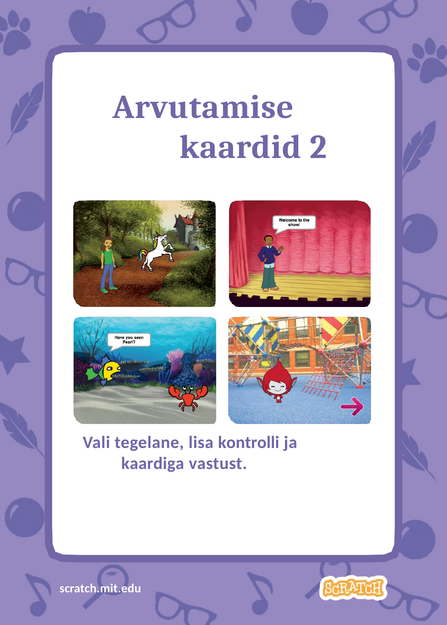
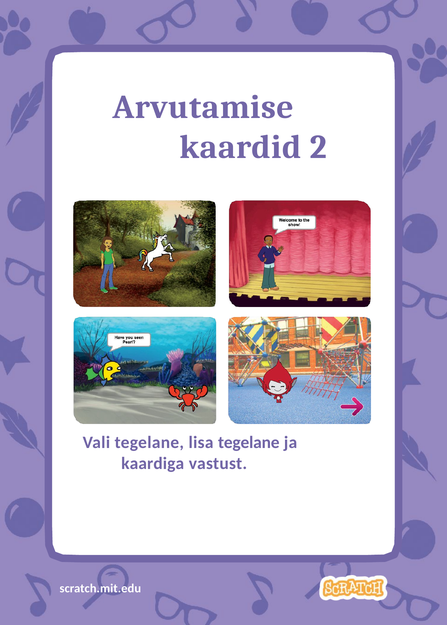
lisa kontrolli: kontrolli -> tegelane
